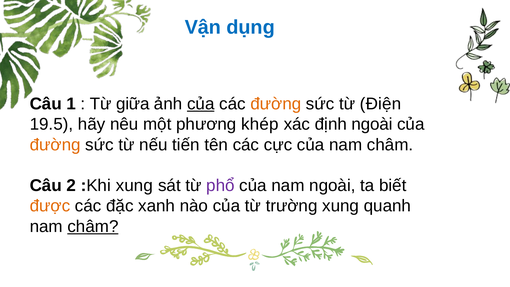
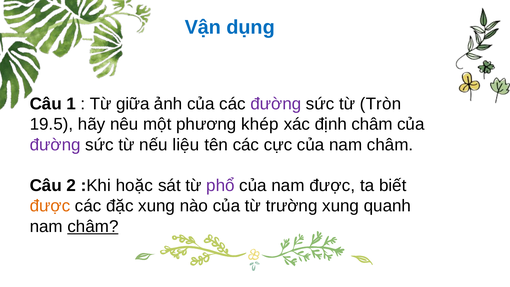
của at (201, 104) underline: present -> none
đường at (276, 104) colour: orange -> purple
Điện: Điện -> Tròn
định ngoài: ngoài -> châm
đường at (55, 145) colour: orange -> purple
tiến: tiến -> liệu
:Khi xung: xung -> hoặc
nam ngoài: ngoài -> được
đặc xanh: xanh -> xung
